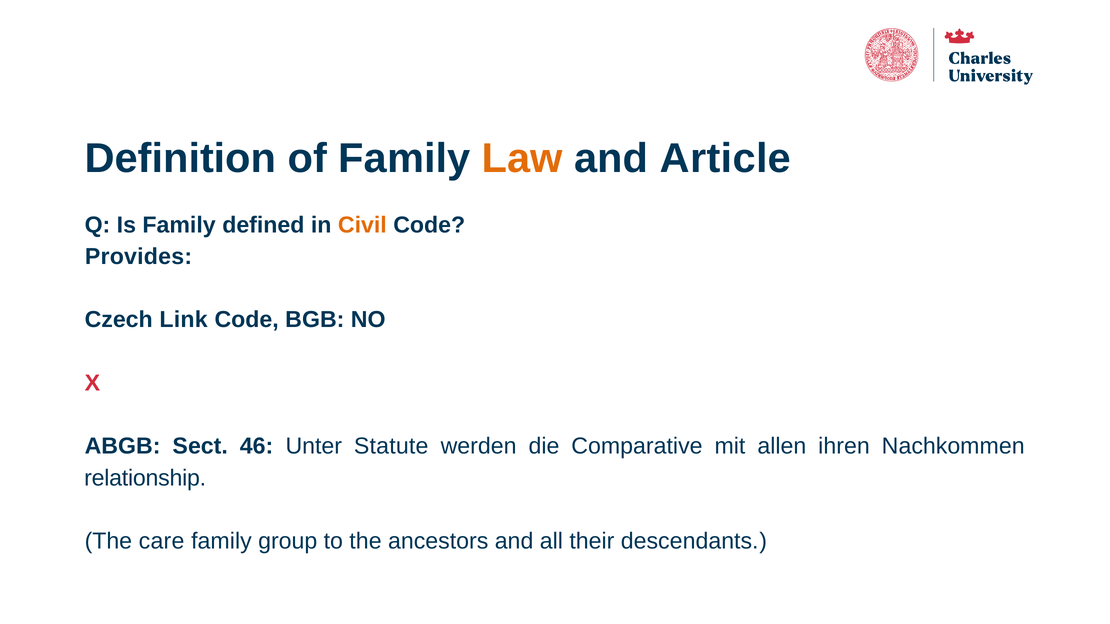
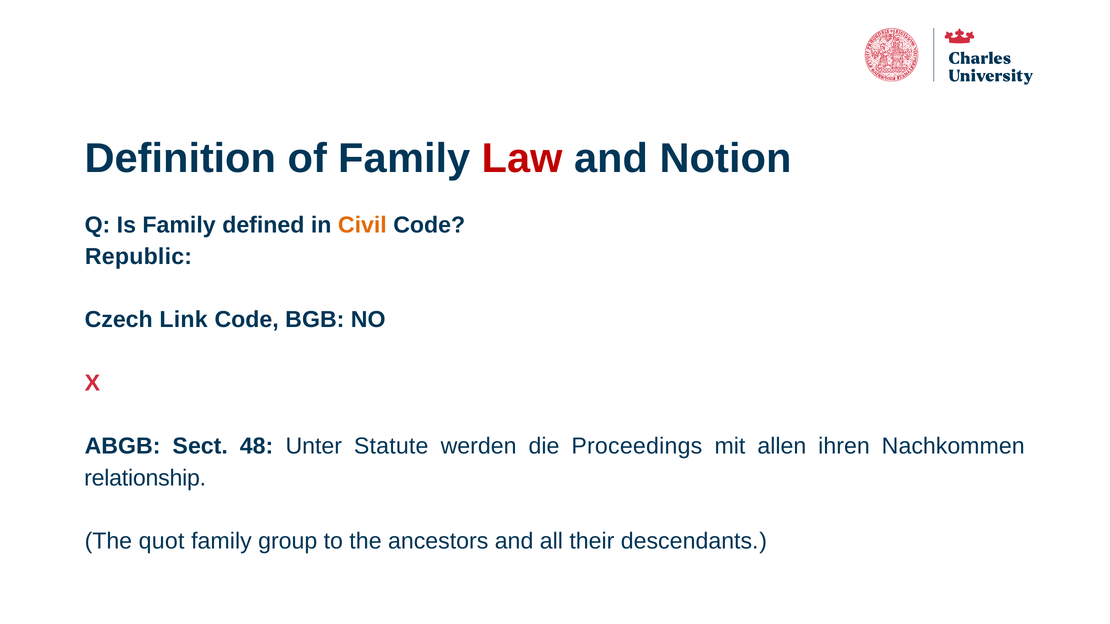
Law colour: orange -> red
Article: Article -> Notion
Provides: Provides -> Republic
46: 46 -> 48
Comparative: Comparative -> Proceedings
care: care -> quot
